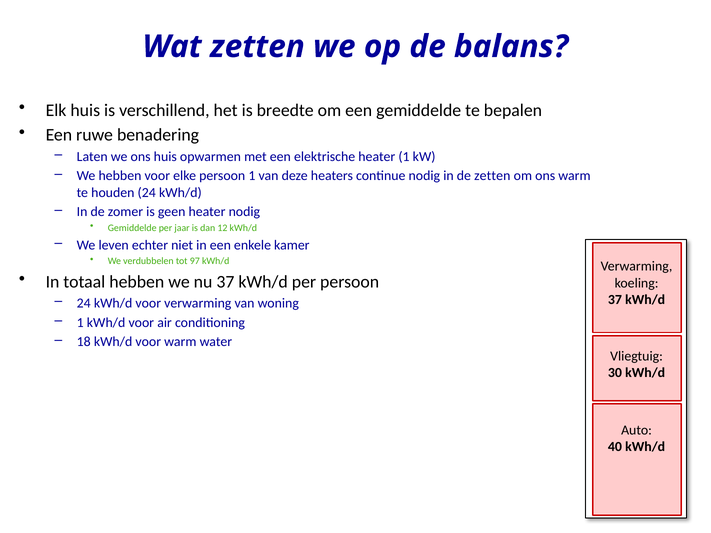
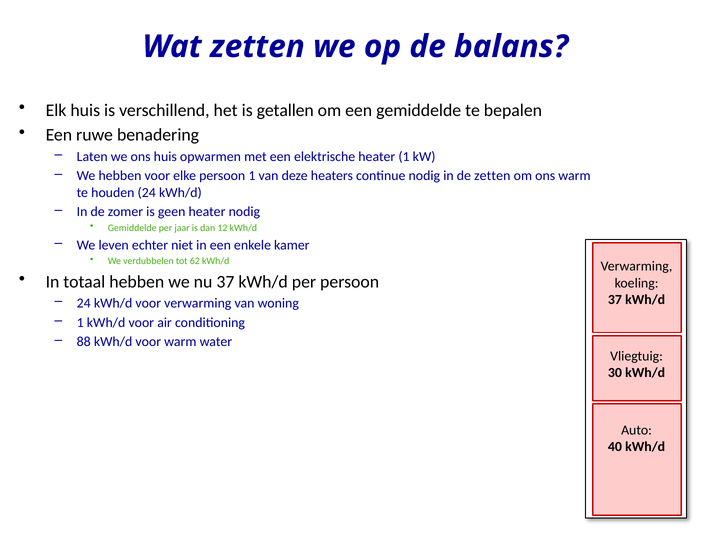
breedte: breedte -> getallen
97: 97 -> 62
18: 18 -> 88
